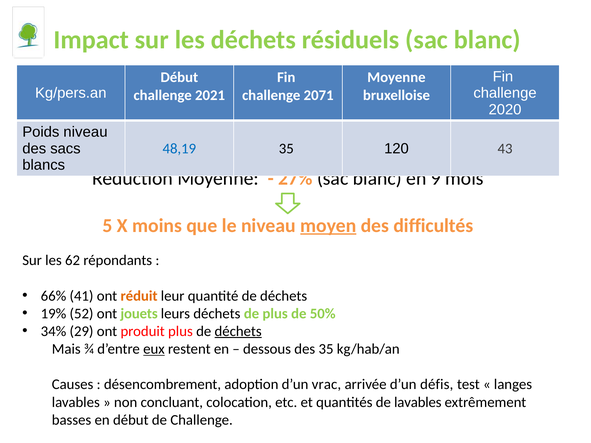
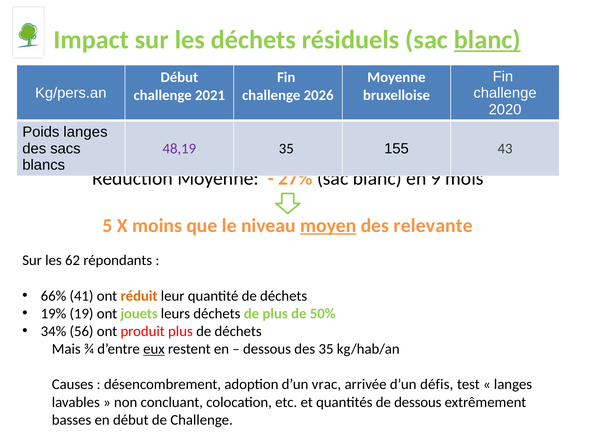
blanc at (487, 40) underline: none -> present
2071: 2071 -> 2026
Poids niveau: niveau -> langes
48,19 colour: blue -> purple
120: 120 -> 155
difficultés: difficultés -> relevante
52: 52 -> 19
29: 29 -> 56
déchets at (238, 331) underline: present -> none
de lavables: lavables -> dessous
